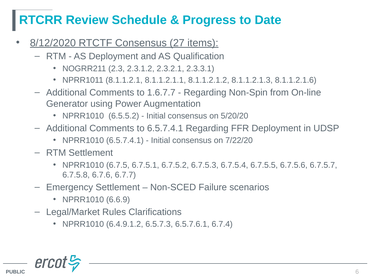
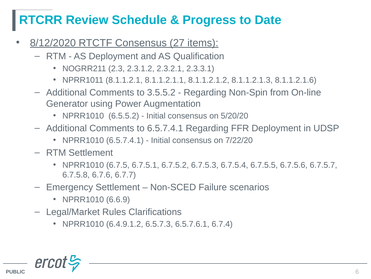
1.6.7.7: 1.6.7.7 -> 3.5.5.2
